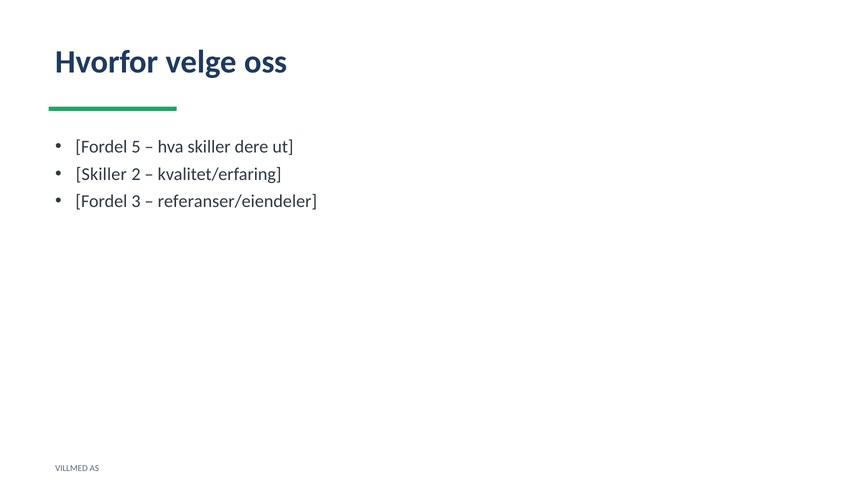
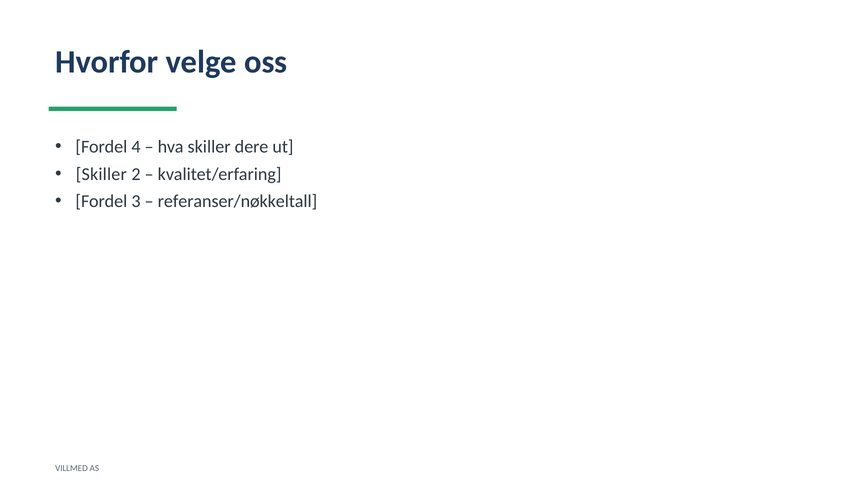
5: 5 -> 4
referanser/eiendeler: referanser/eiendeler -> referanser/nøkkeltall
